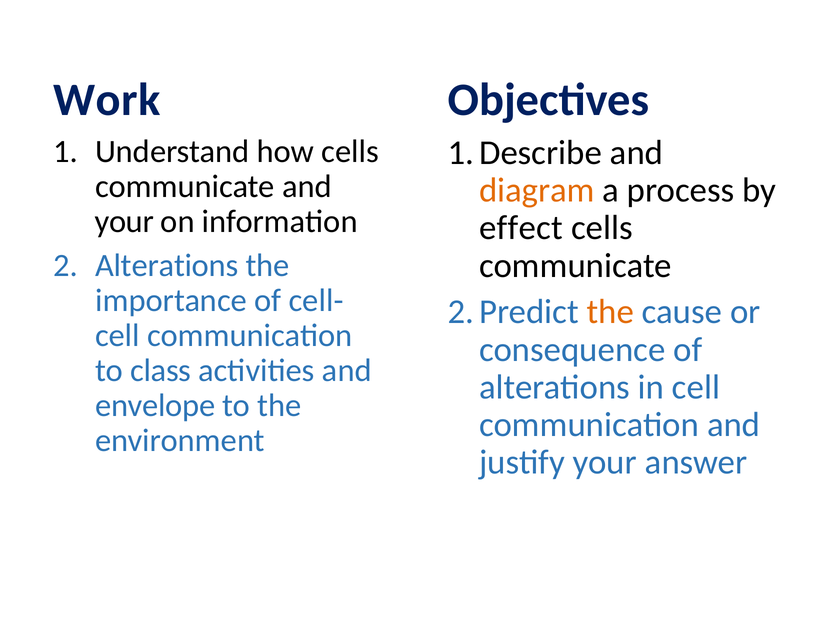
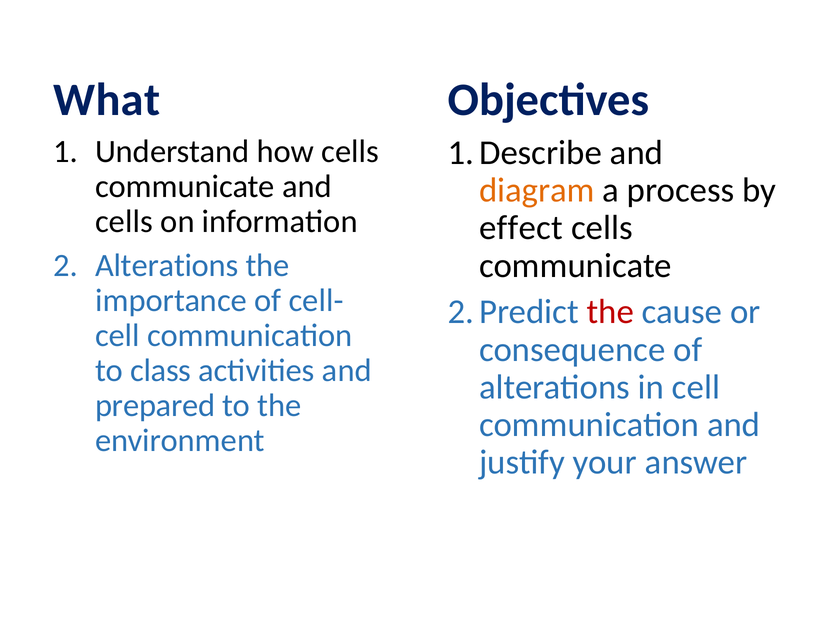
Work: Work -> What
your at (124, 222): your -> cells
the at (610, 312) colour: orange -> red
envelope: envelope -> prepared
